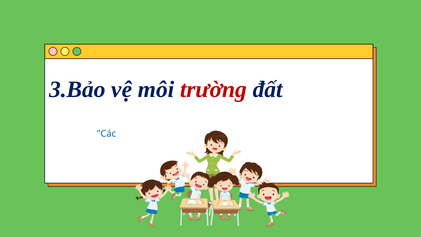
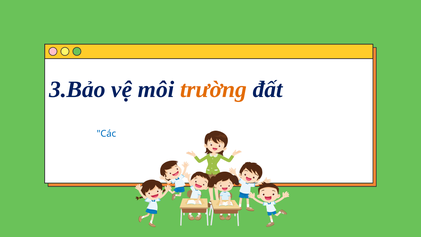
trường colour: red -> orange
